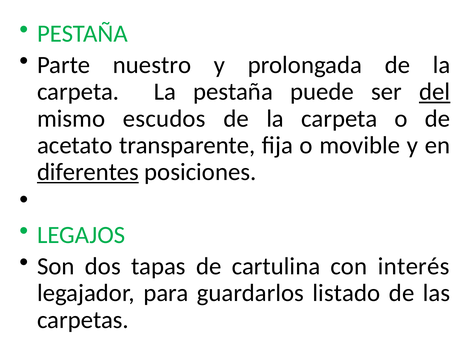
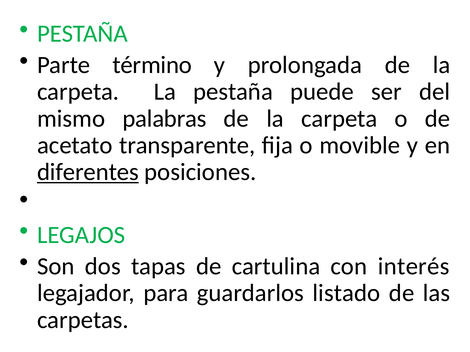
nuestro: nuestro -> término
del underline: present -> none
escudos: escudos -> palabras
